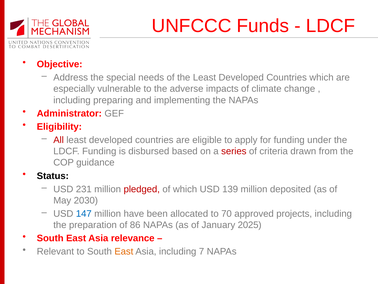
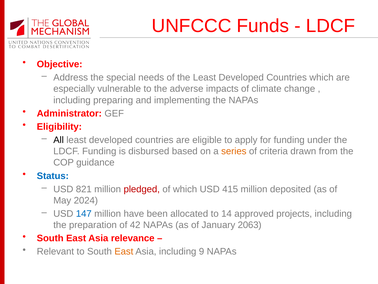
All colour: red -> black
series colour: red -> orange
Status colour: black -> blue
231: 231 -> 821
139: 139 -> 415
2030: 2030 -> 2024
70: 70 -> 14
86: 86 -> 42
2025: 2025 -> 2063
7: 7 -> 9
